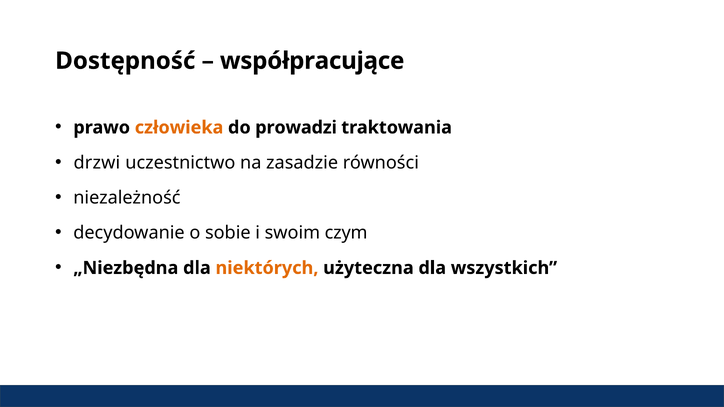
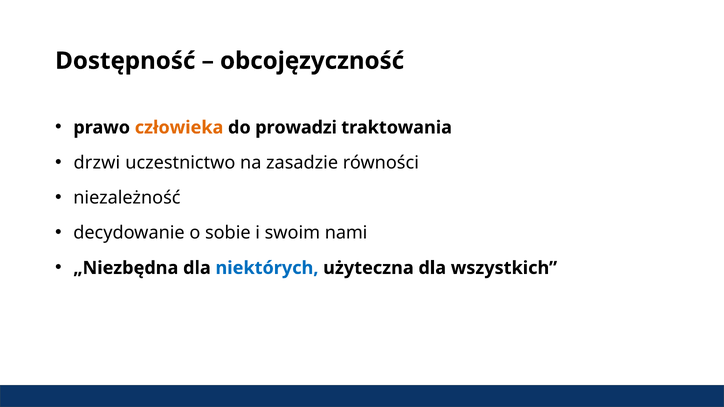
współpracujące: współpracujące -> obcojęzyczność
czym: czym -> nami
niektórych colour: orange -> blue
